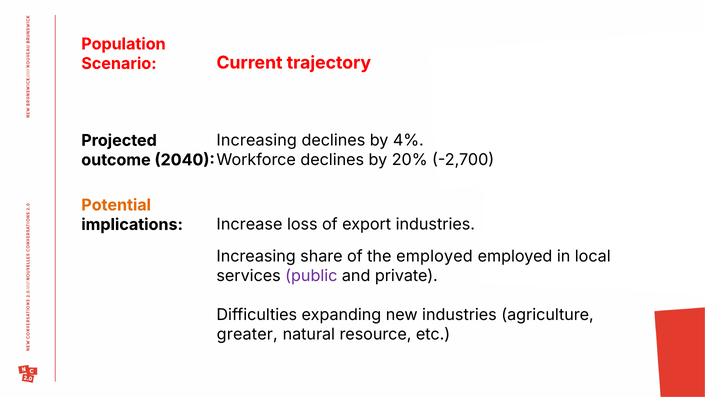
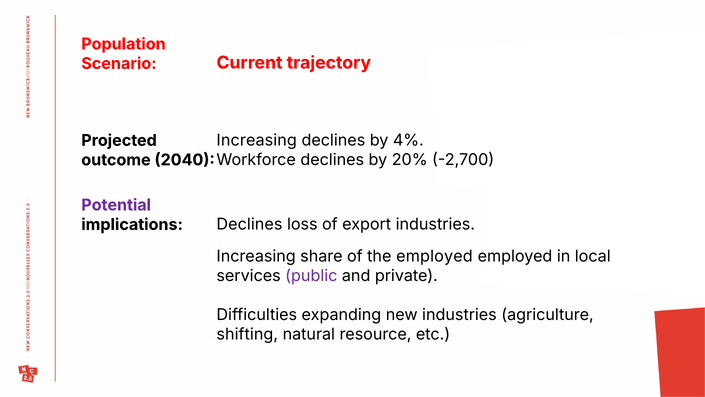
Potential colour: orange -> purple
implications Increase: Increase -> Declines
greater: greater -> shifting
